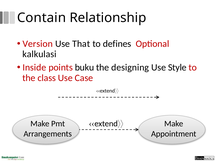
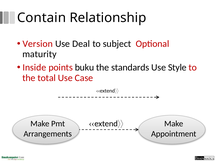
That: That -> Deal
defines: defines -> subject
kalkulasi: kalkulasi -> maturity
designing: designing -> standards
class: class -> total
